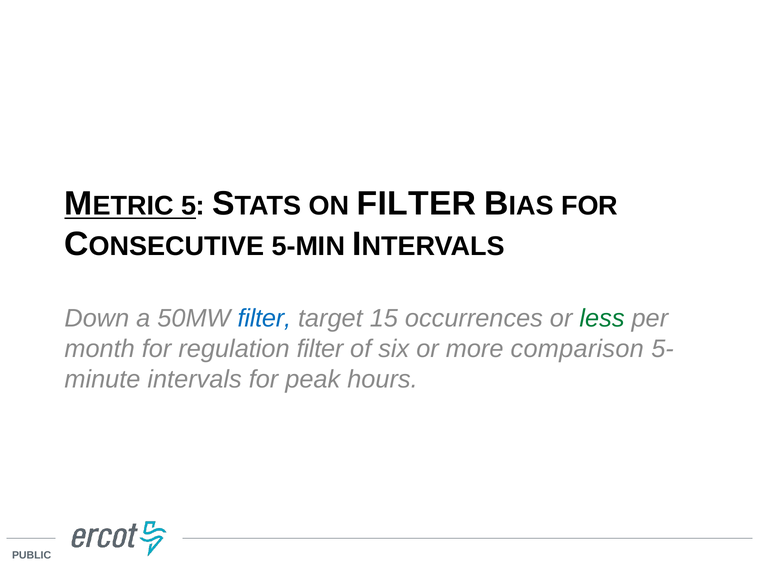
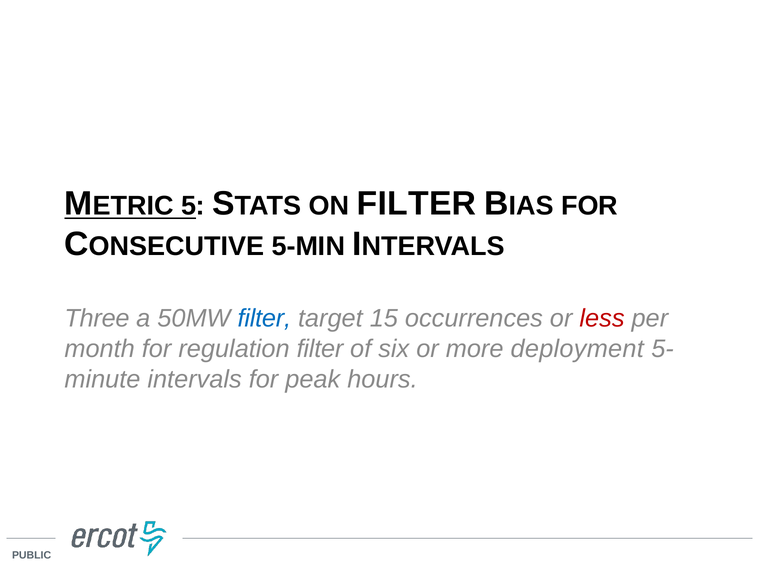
Down: Down -> Three
less colour: green -> red
comparison: comparison -> deployment
